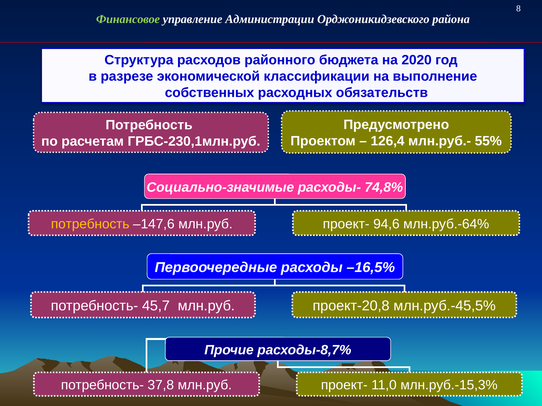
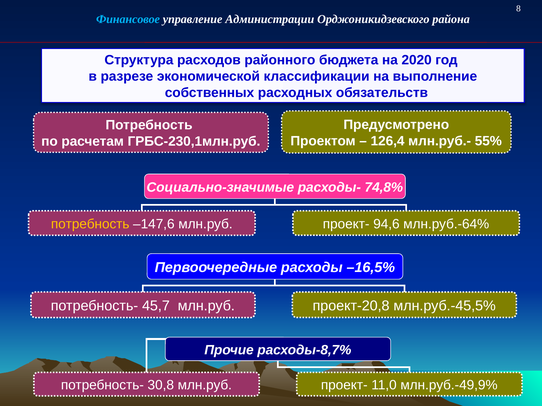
Финансовое colour: light green -> light blue
37,8: 37,8 -> 30,8
млн.руб.-15,3%: млн.руб.-15,3% -> млн.руб.-49,9%
